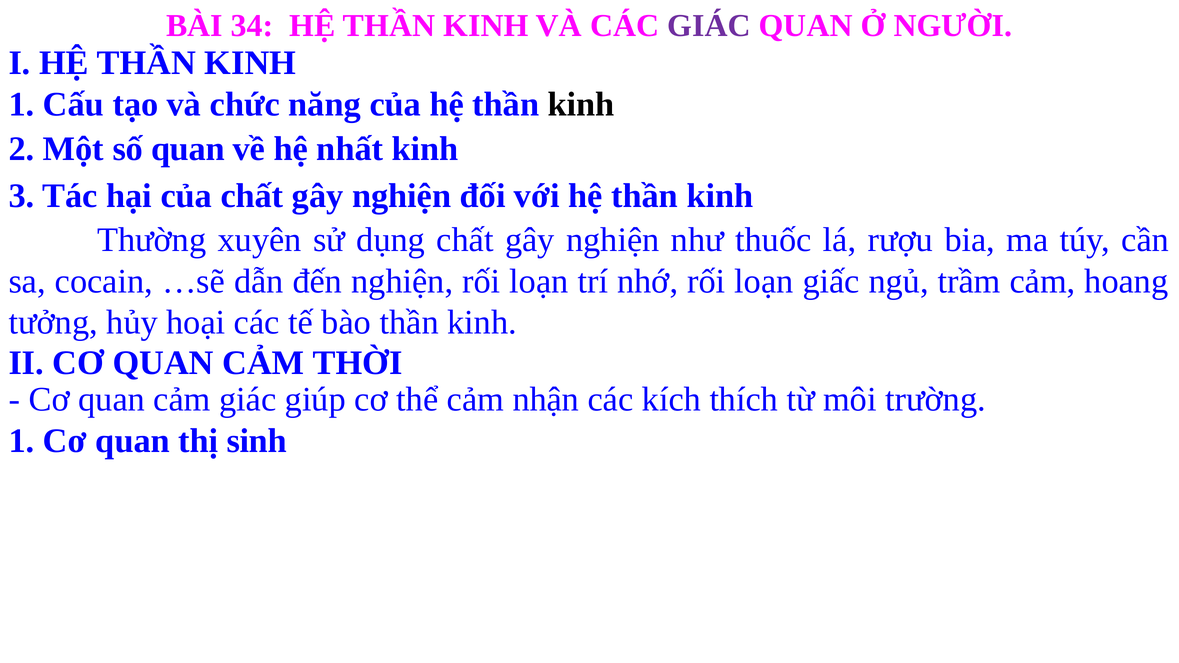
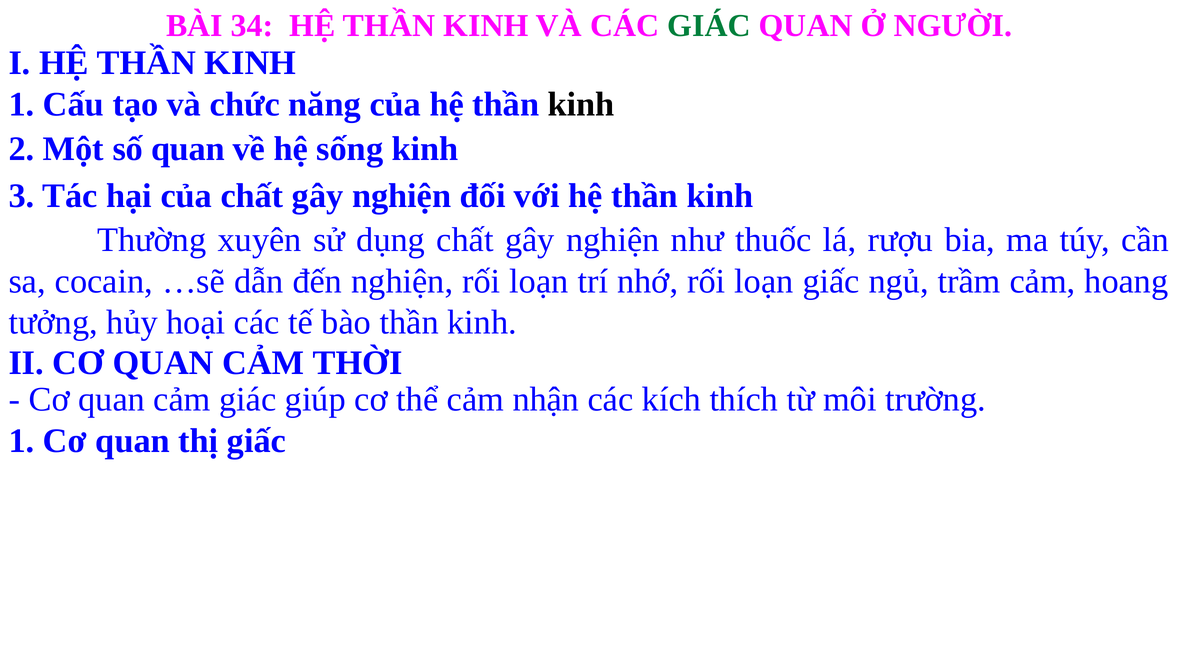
GIÁC at (709, 26) colour: purple -> green
nhất: nhất -> sống
thị sinh: sinh -> giấc
